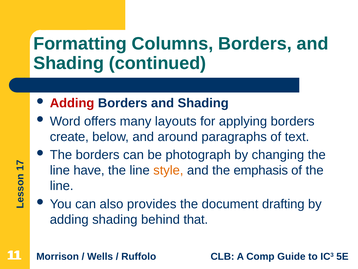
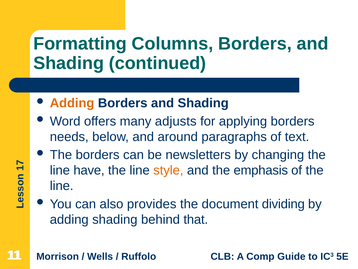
Adding at (72, 103) colour: red -> orange
layouts: layouts -> adjusts
create: create -> needs
photograph: photograph -> newsletters
drafting: drafting -> dividing
